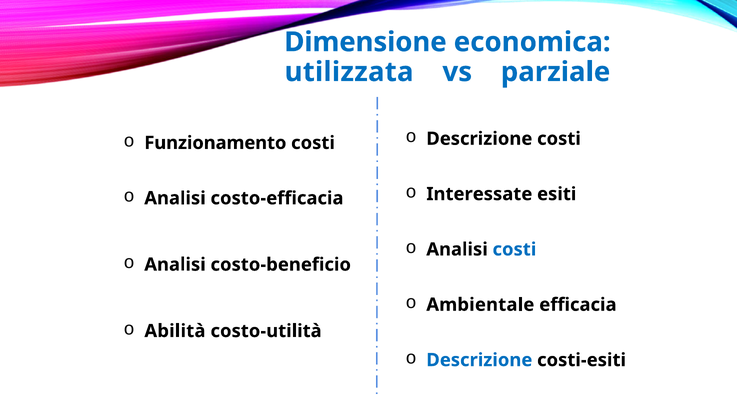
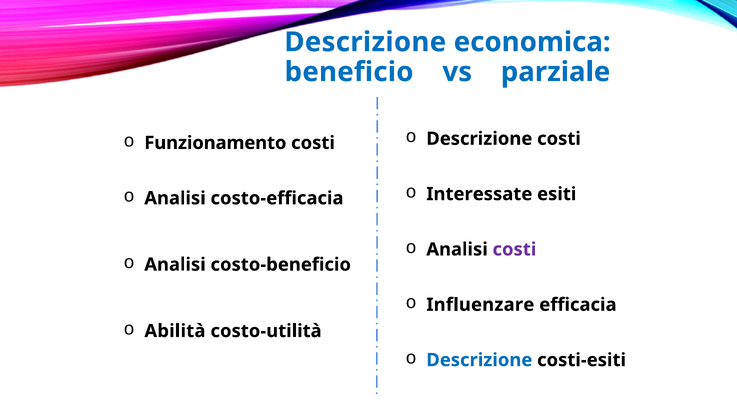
Dimensione at (365, 42): Dimensione -> Descrizione
utilizzata: utilizzata -> beneficio
costi at (514, 249) colour: blue -> purple
Ambientale: Ambientale -> Influenzare
